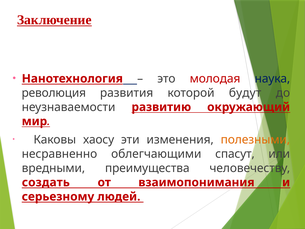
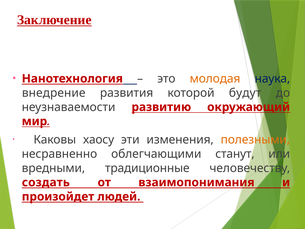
молодая colour: red -> orange
революция: революция -> внедрение
спасут: спасут -> станут
преимущества: преимущества -> традиционные
серьезному: серьезному -> произойдет
